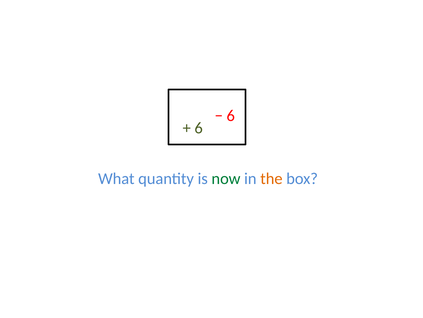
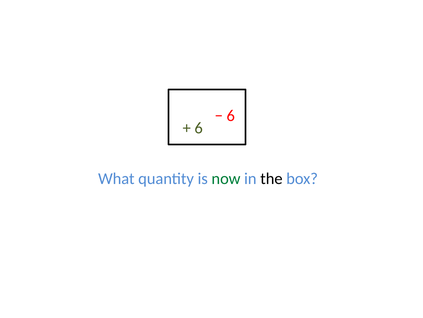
the colour: orange -> black
